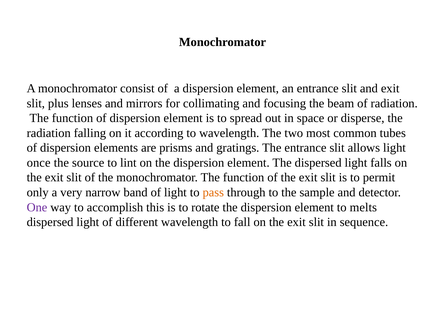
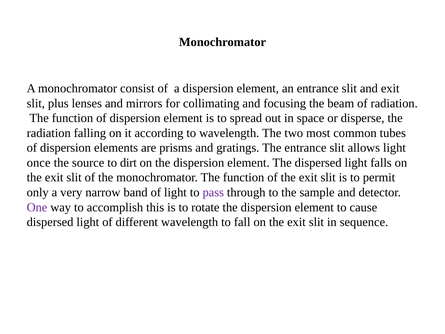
lint: lint -> dirt
pass colour: orange -> purple
melts: melts -> cause
